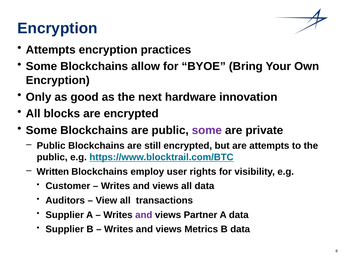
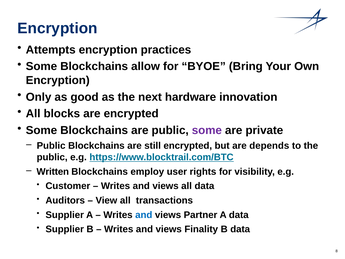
are attempts: attempts -> depends
and at (144, 215) colour: purple -> blue
Metrics: Metrics -> Finality
